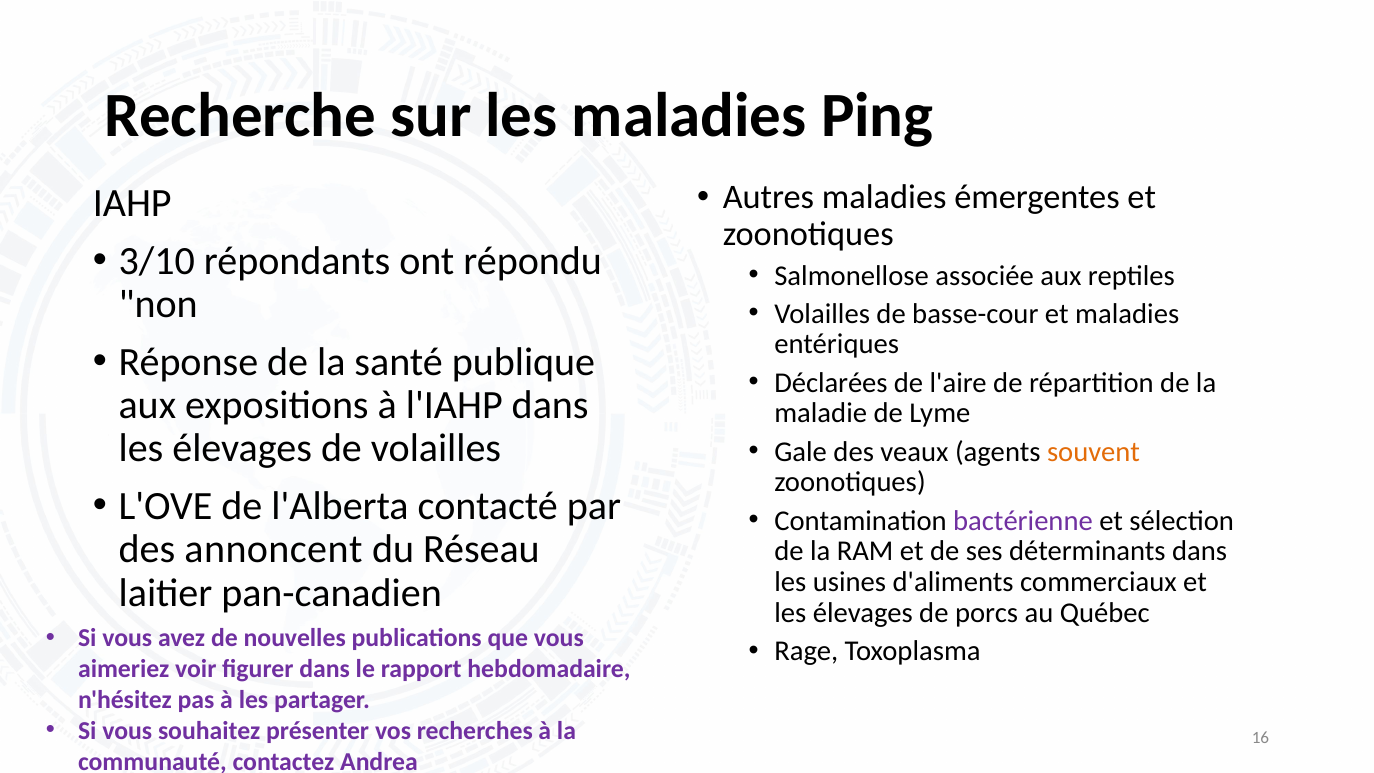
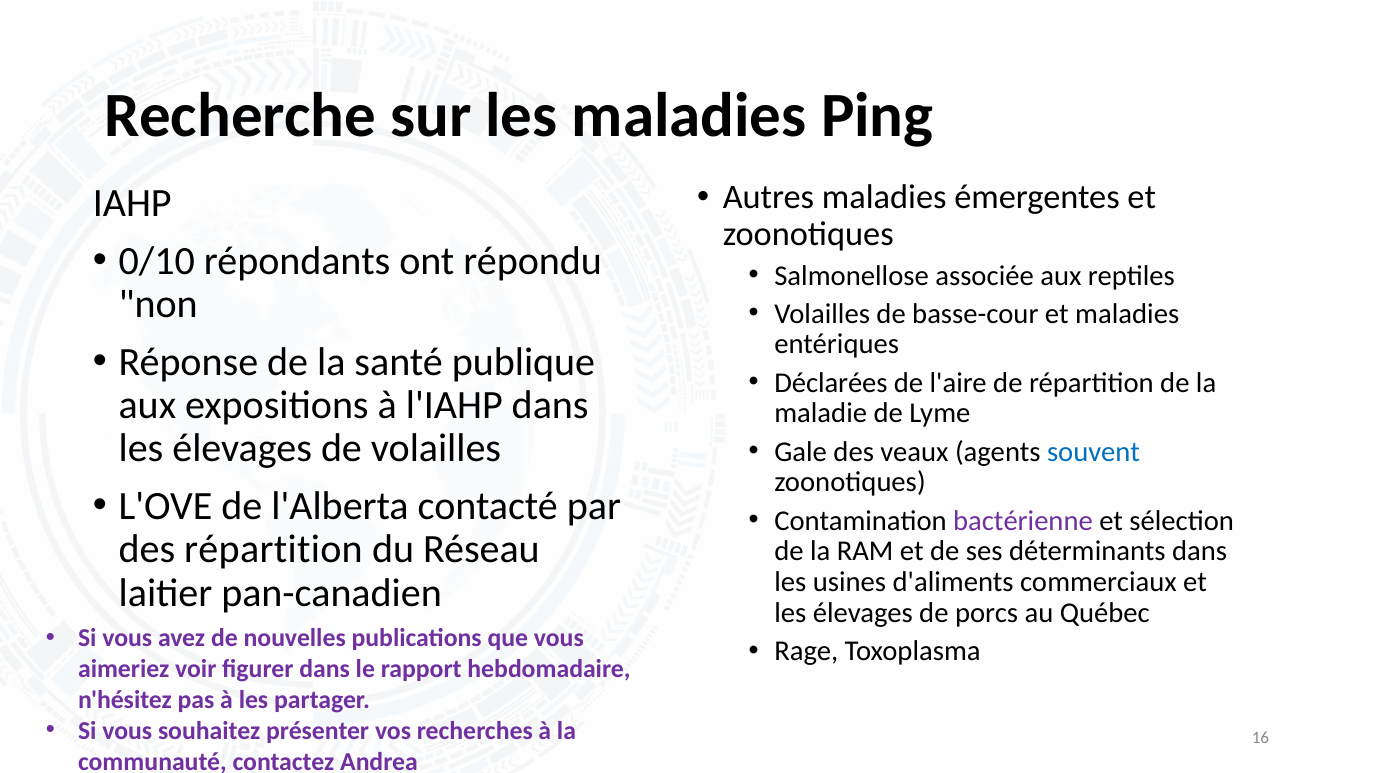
3/10: 3/10 -> 0/10
souvent colour: orange -> blue
des annoncent: annoncent -> répartition
